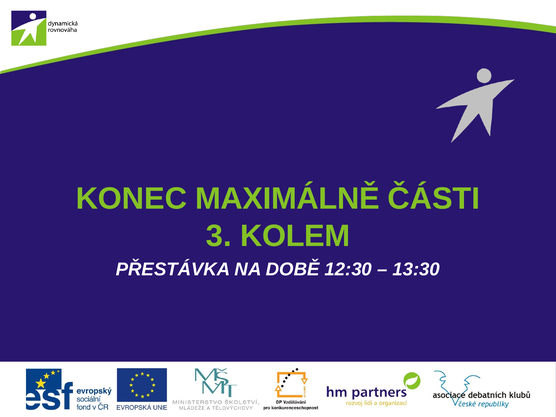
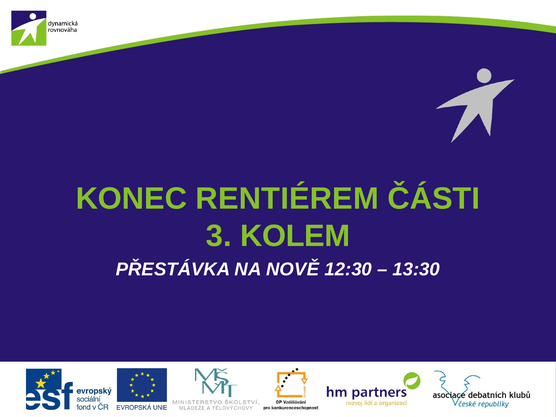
MAXIMÁLNĚ: MAXIMÁLNĚ -> RENTIÉREM
DOBĚ: DOBĚ -> NOVĚ
